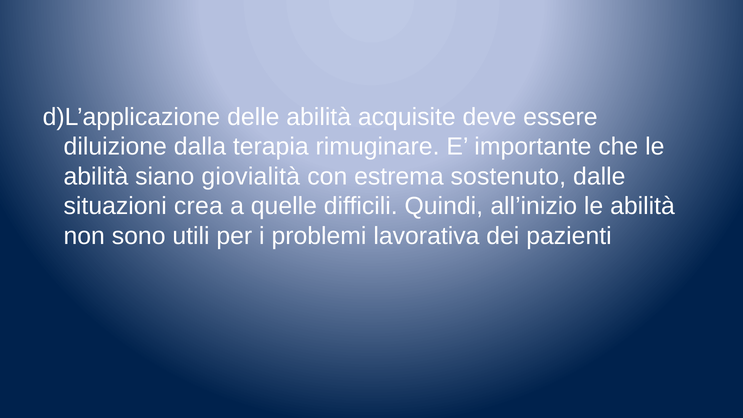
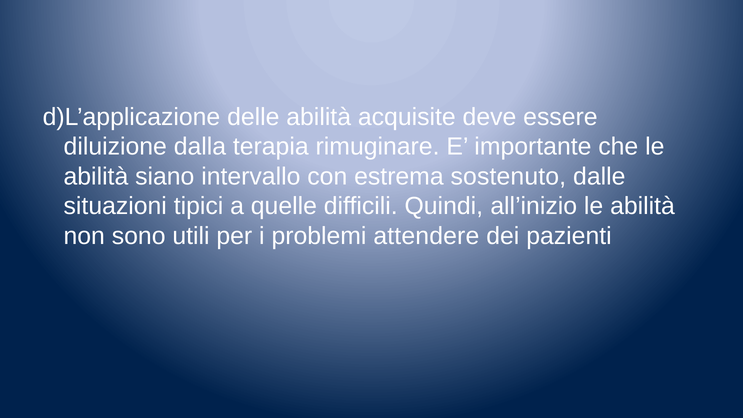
giovialità: giovialità -> intervallo
crea: crea -> tipici
lavorativa: lavorativa -> attendere
